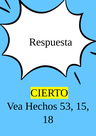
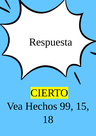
53: 53 -> 99
